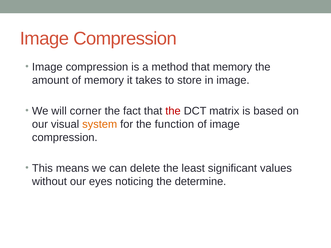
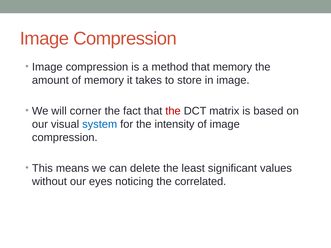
system colour: orange -> blue
function: function -> intensity
determine: determine -> correlated
